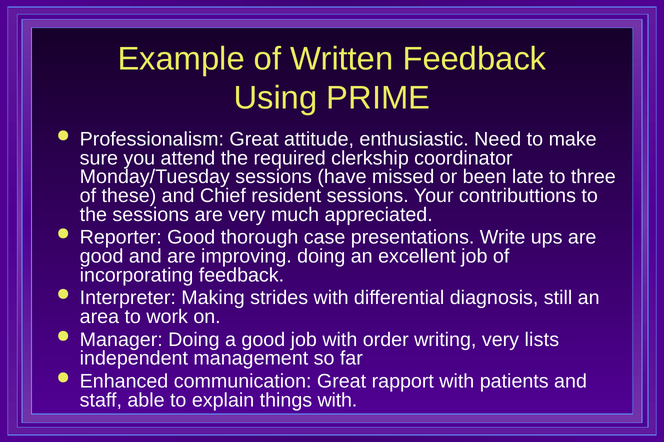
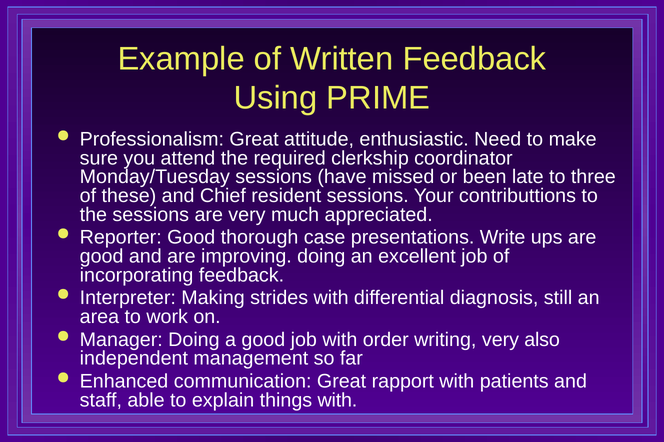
lists: lists -> also
